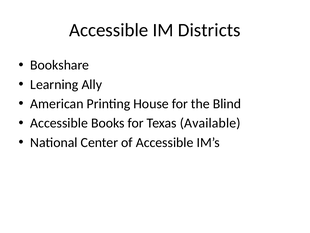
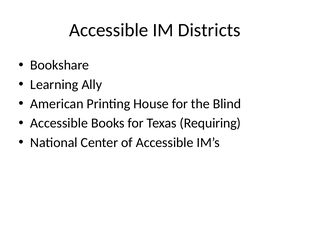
Available: Available -> Requiring
